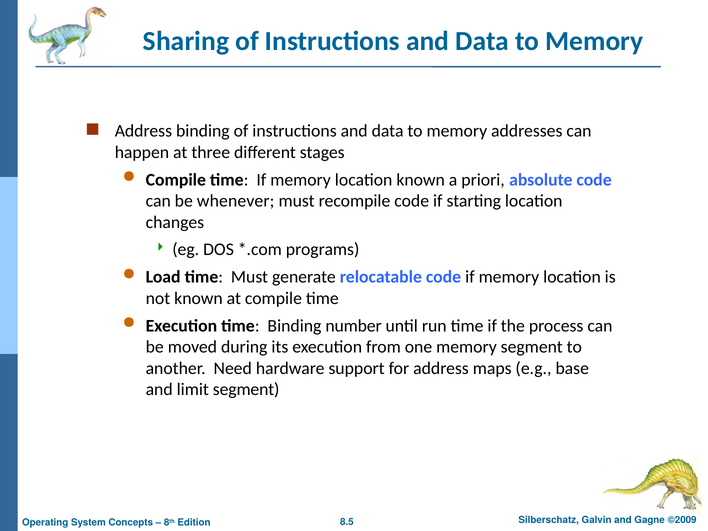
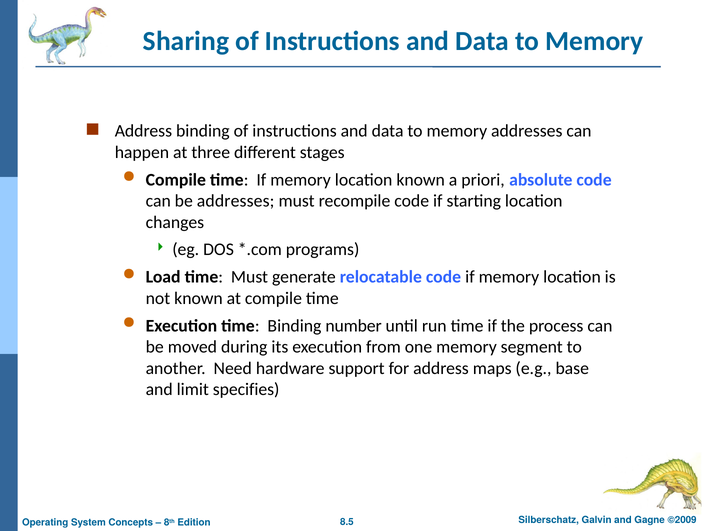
be whenever: whenever -> addresses
limit segment: segment -> specifies
